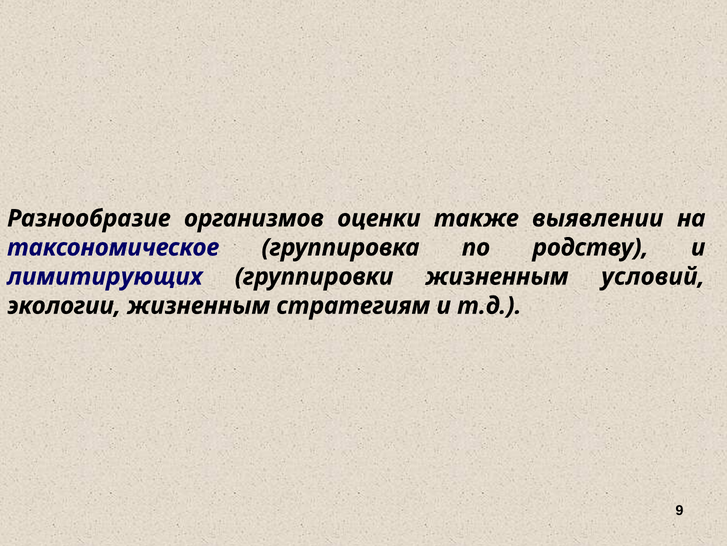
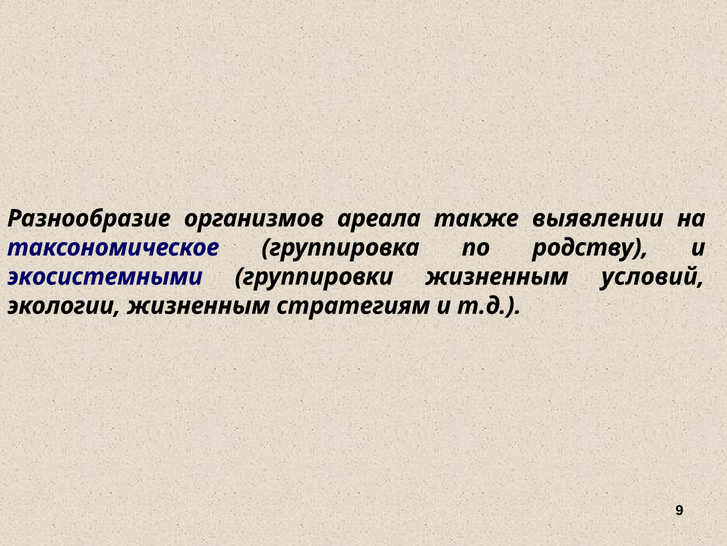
оценки: оценки -> ареала
лимитирующих: лимитирующих -> экосистемными
